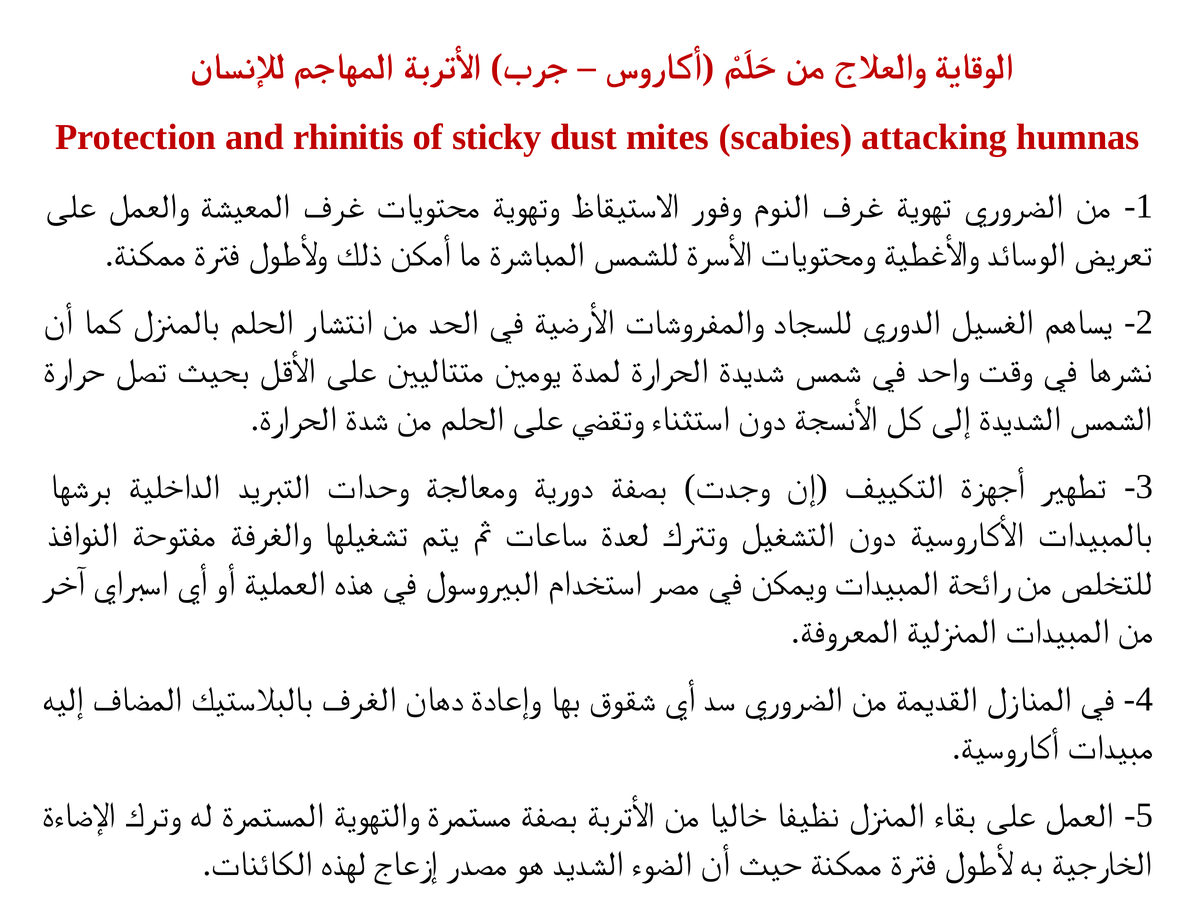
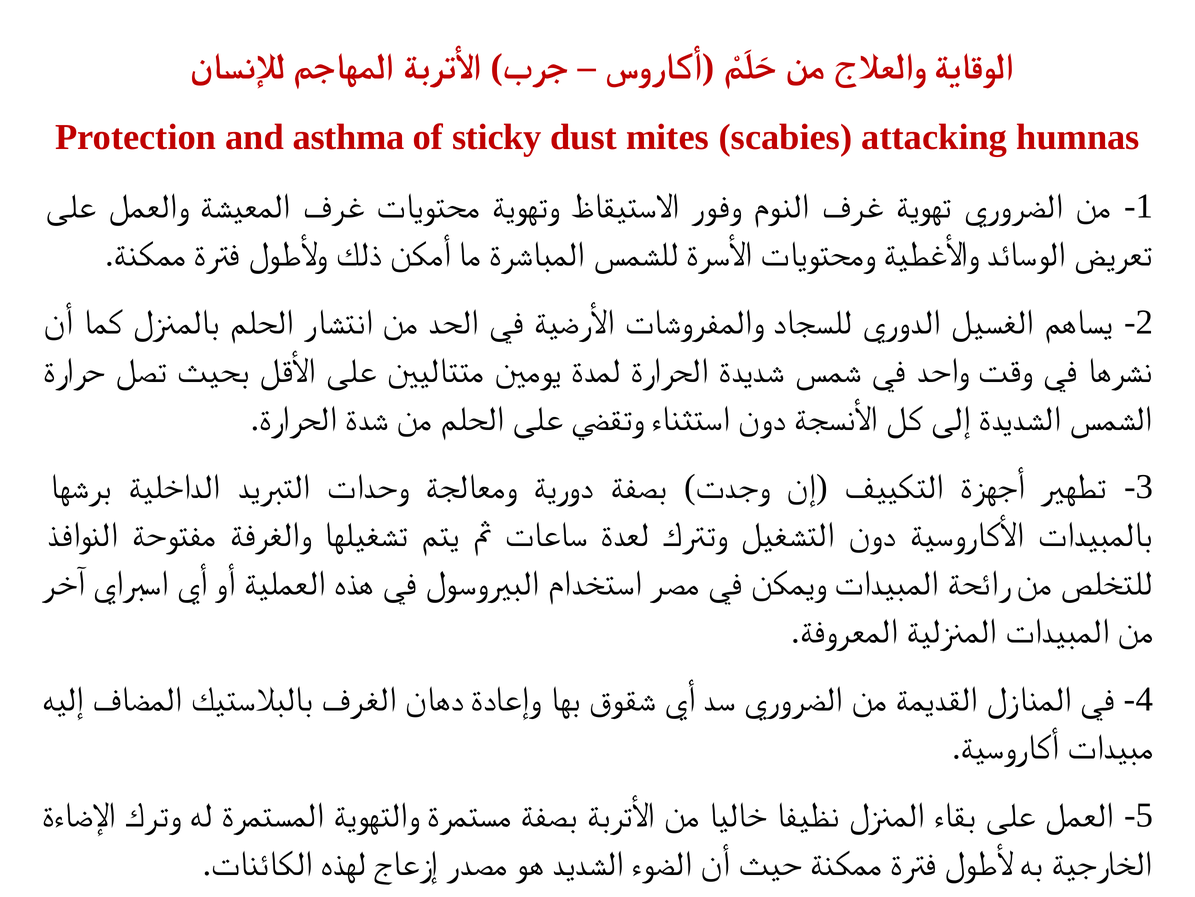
rhinitis: rhinitis -> asthma
